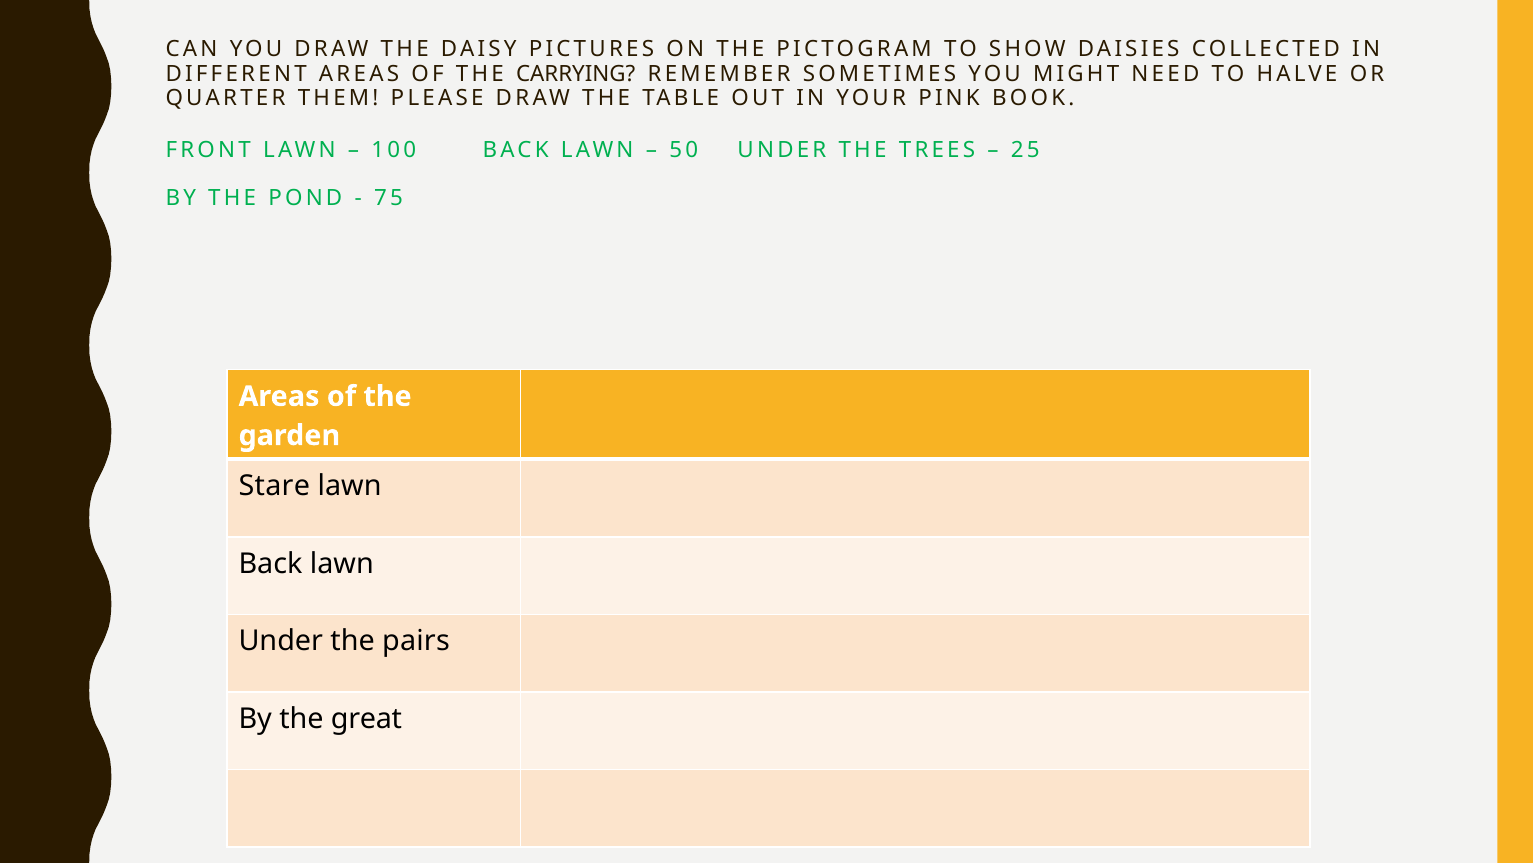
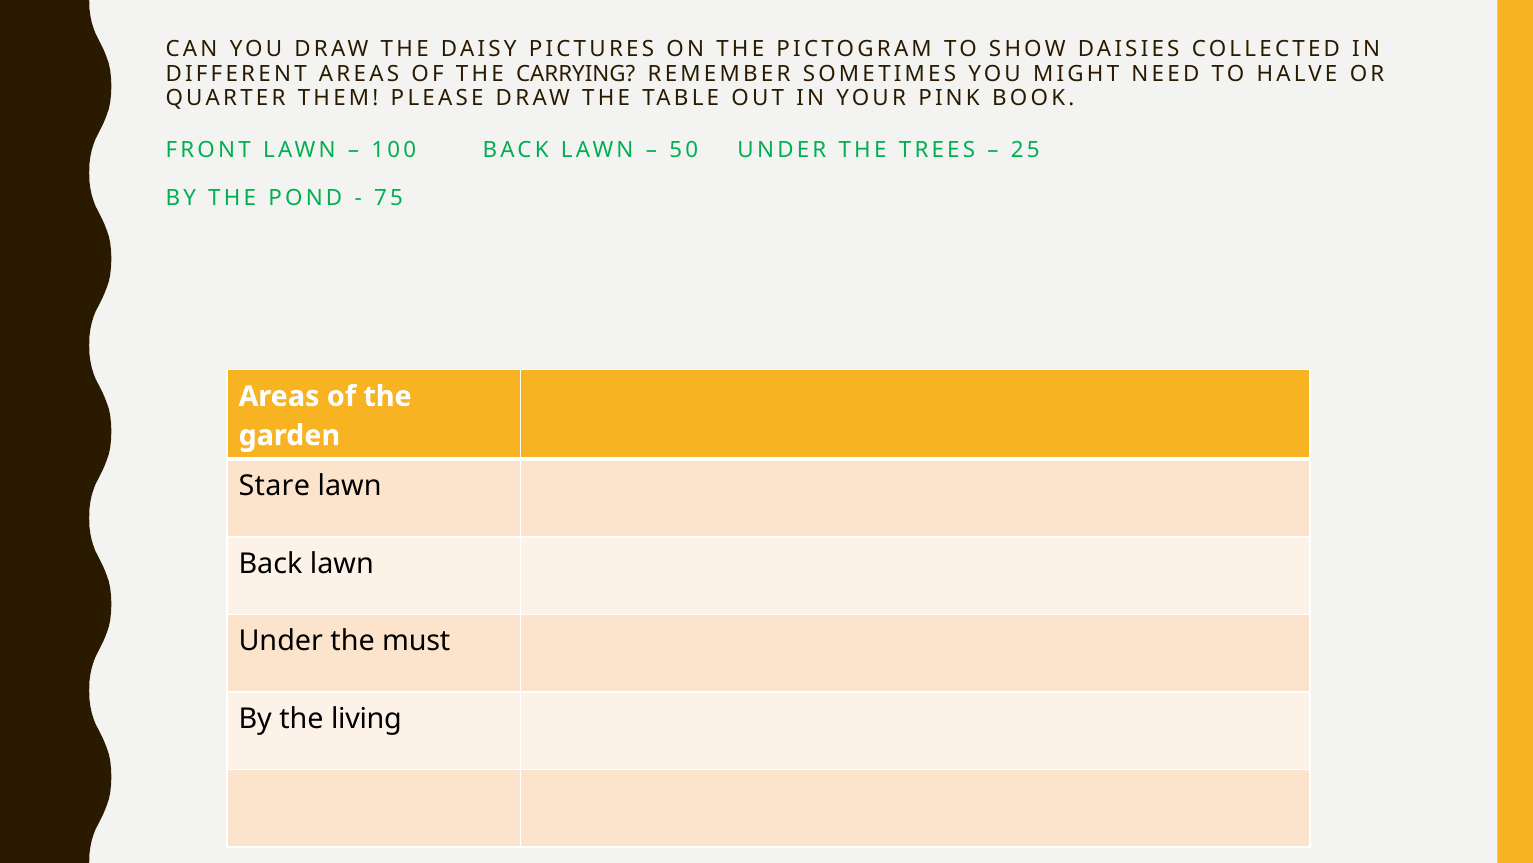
pairs: pairs -> must
great: great -> living
